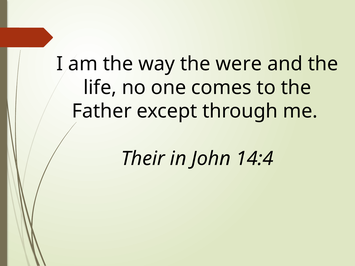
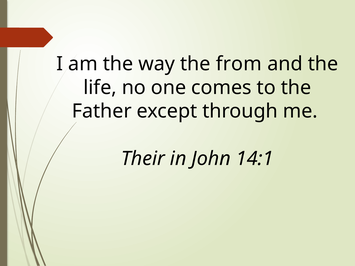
were: were -> from
14:4: 14:4 -> 14:1
